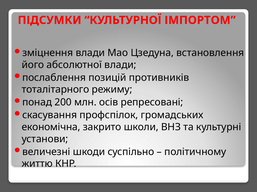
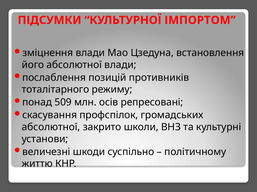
200: 200 -> 509
економічна at (51, 127): економічна -> абсолютної
